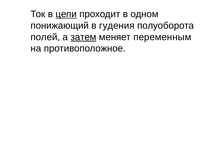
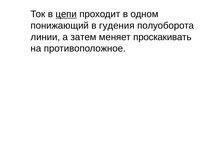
полей: полей -> линии
затем underline: present -> none
переменным: переменным -> проскакивать
